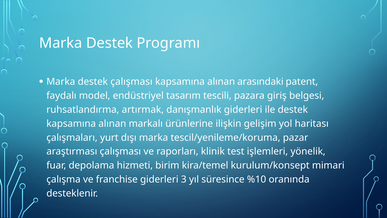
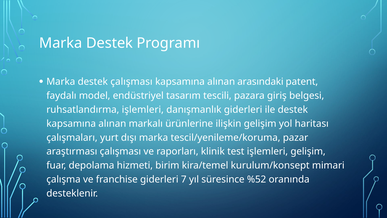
ruhsatlandırma artırmak: artırmak -> işlemleri
işlemleri yönelik: yönelik -> gelişim
3: 3 -> 7
%10: %10 -> %52
